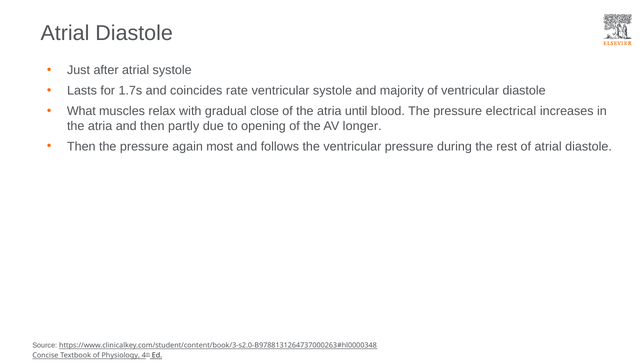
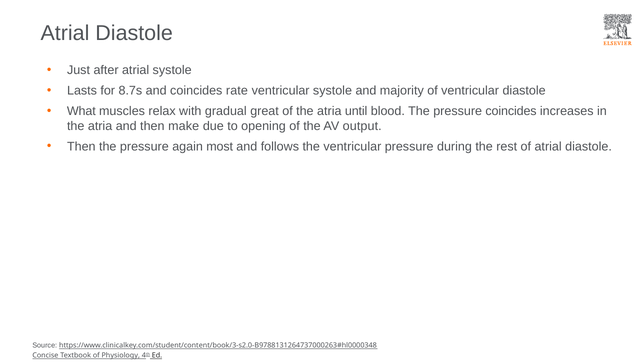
1.7s: 1.7s -> 8.7s
close: close -> great
pressure electrical: electrical -> coincides
partly: partly -> make
longer: longer -> output
